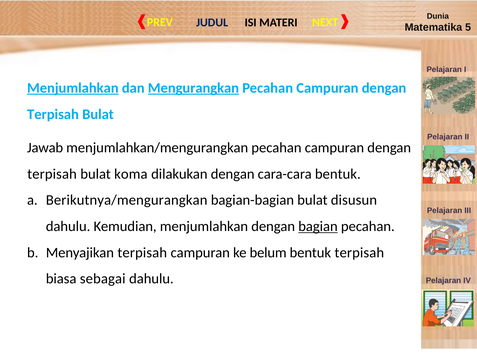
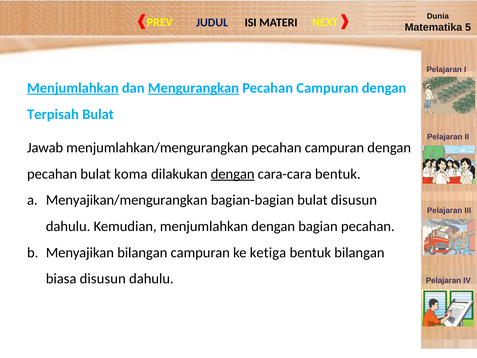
terpisah at (52, 174): terpisah -> pecahan
dengan at (233, 174) underline: none -> present
Berikutnya/mengurangkan: Berikutnya/mengurangkan -> Menyajikan/mengurangkan
bagian underline: present -> none
Menyajikan terpisah: terpisah -> bilangan
belum: belum -> ketiga
bentuk terpisah: terpisah -> bilangan
biasa sebagai: sebagai -> disusun
